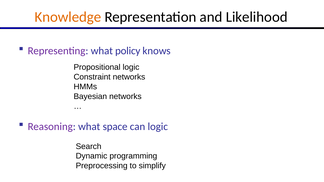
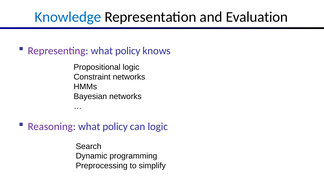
Knowledge colour: orange -> blue
Likelihood: Likelihood -> Evaluation
Reasoning what space: space -> policy
